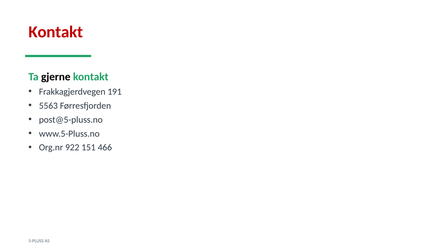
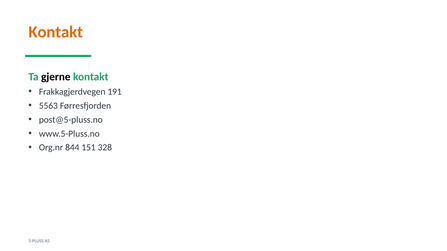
Kontakt at (56, 32) colour: red -> orange
922: 922 -> 844
466: 466 -> 328
